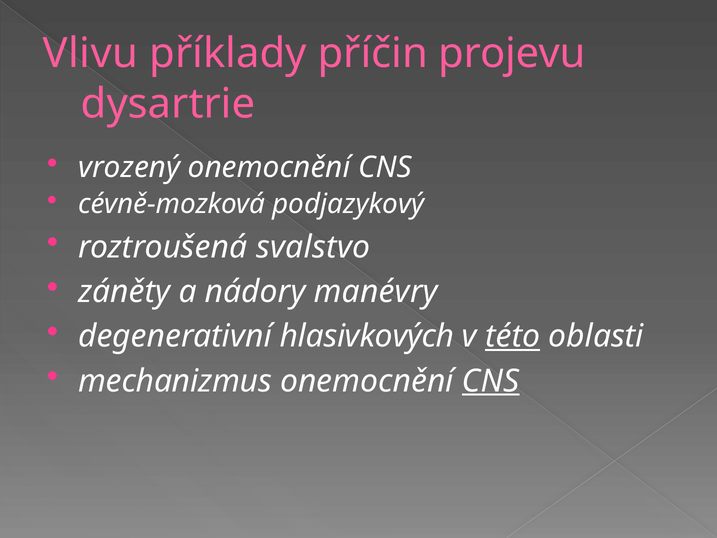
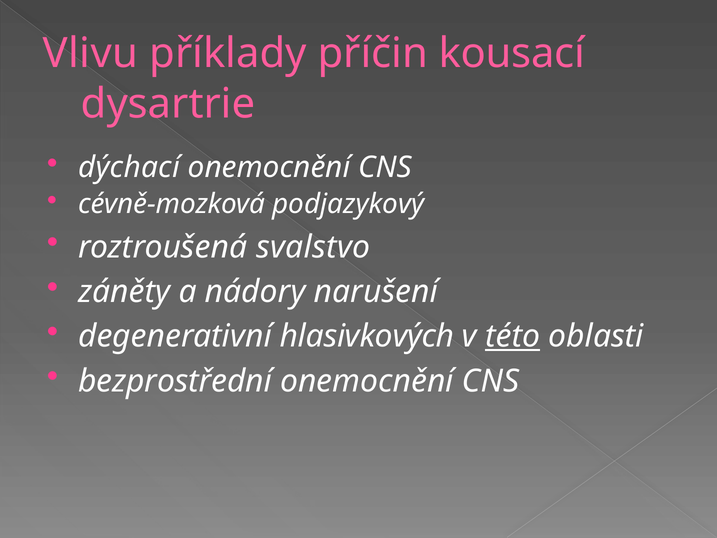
projevu: projevu -> kousací
vrozený: vrozený -> dýchací
manévry: manévry -> narušení
mechanizmus: mechanizmus -> bezprostřední
CNS at (491, 381) underline: present -> none
